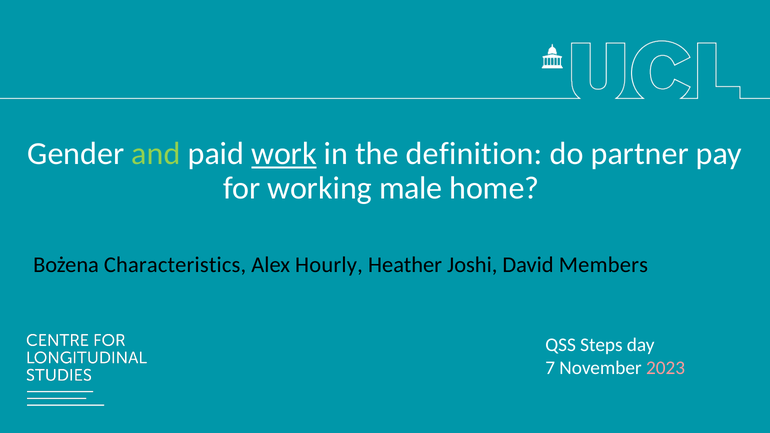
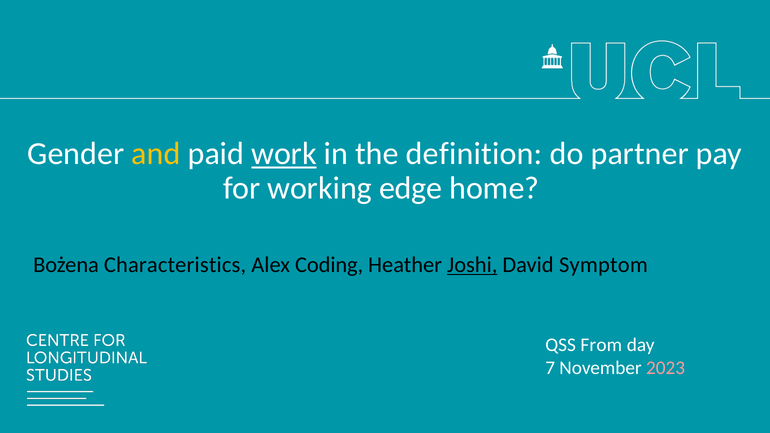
and colour: light green -> yellow
male: male -> edge
Hourly: Hourly -> Coding
Joshi underline: none -> present
Members: Members -> Symptom
Steps: Steps -> From
